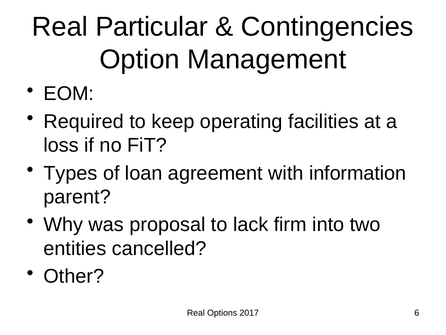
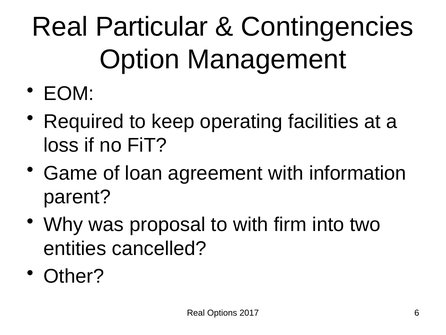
Types: Types -> Game
to lack: lack -> with
